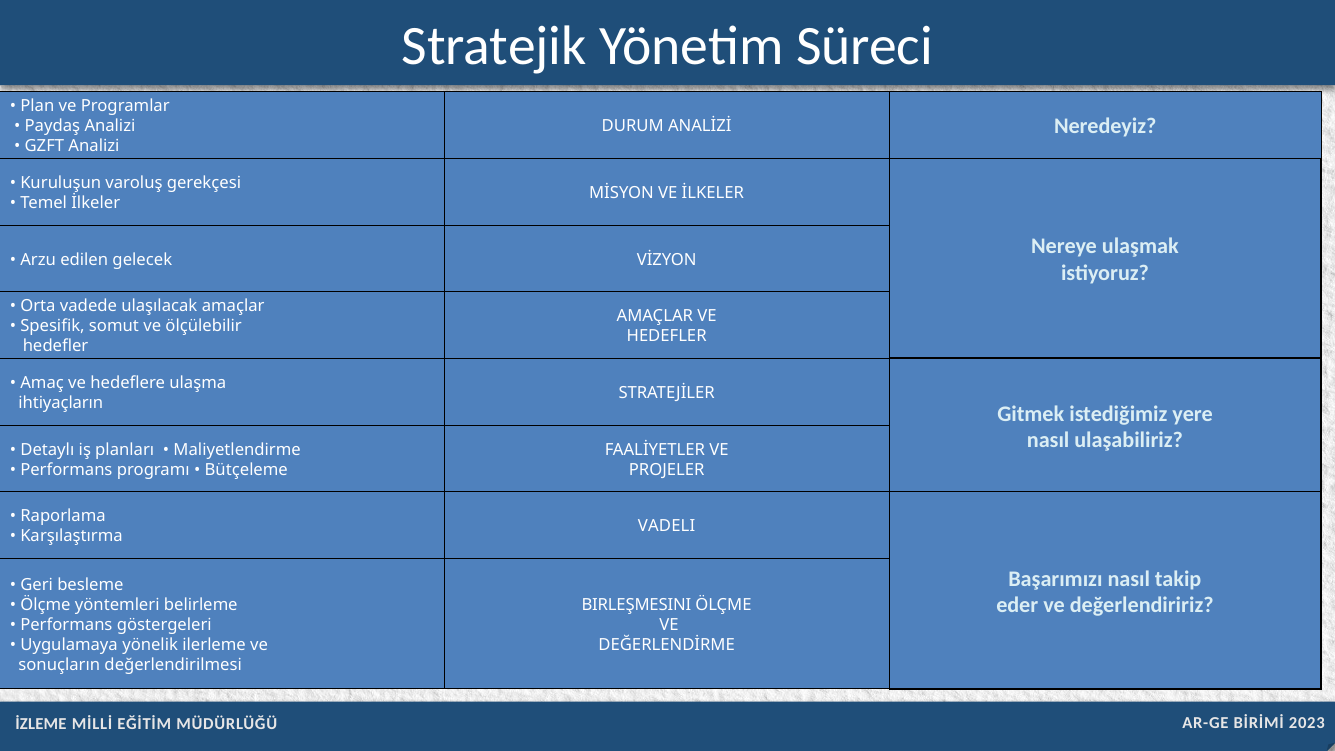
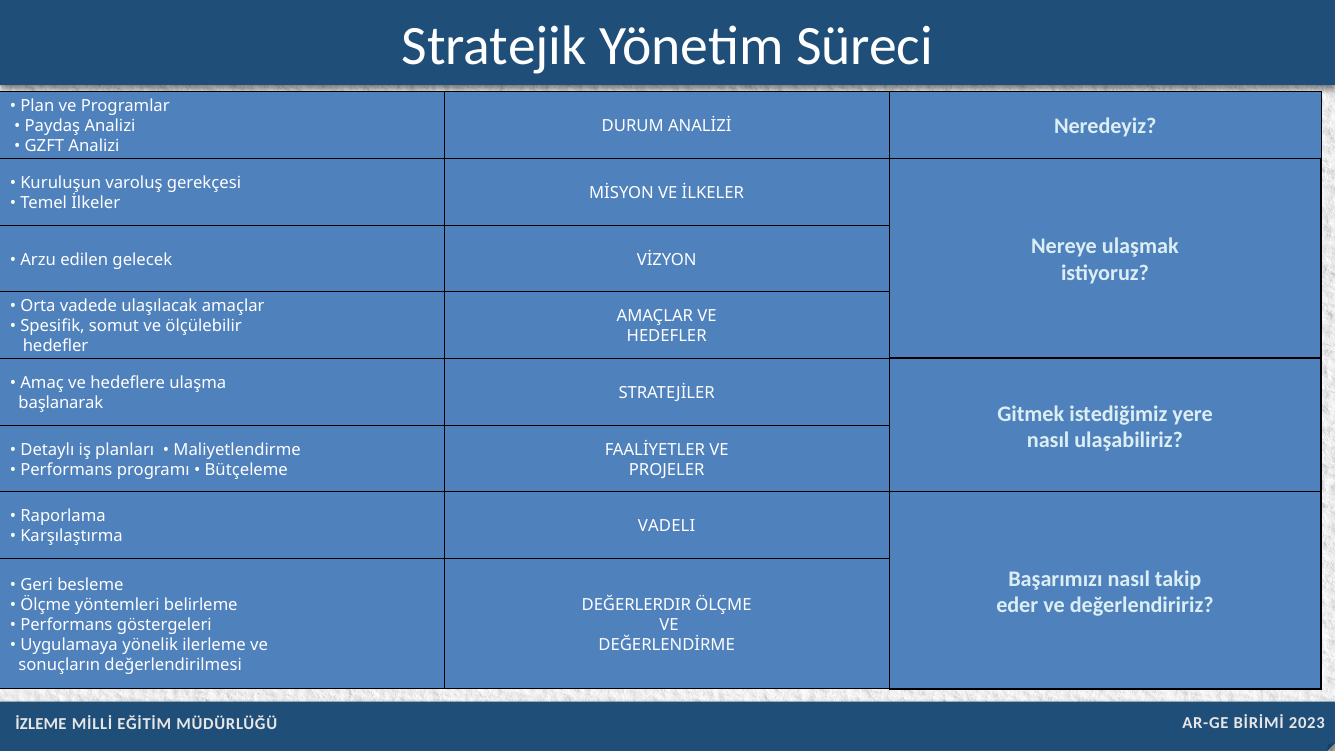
ihtiyaçların: ihtiyaçların -> başlanarak
BIRLEŞMESINI: BIRLEŞMESINI -> DEĞERLERDIR
